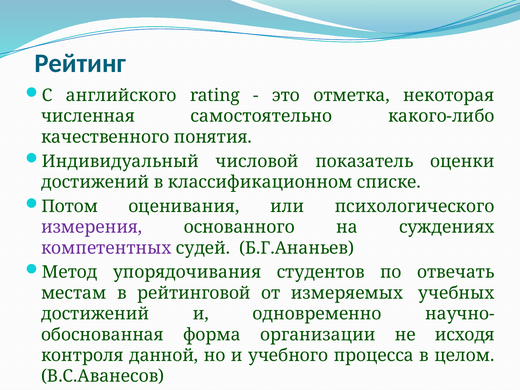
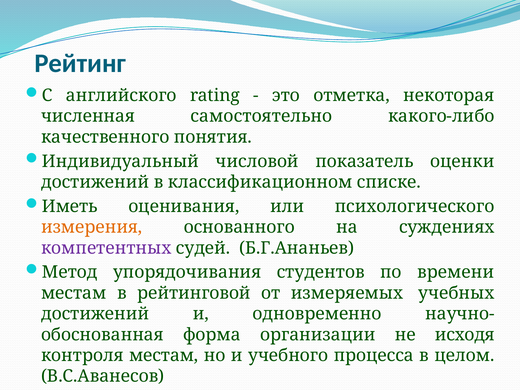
Потом: Потом -> Иметь
измерения colour: purple -> orange
отвечать: отвечать -> времени
контроля данной: данной -> местам
